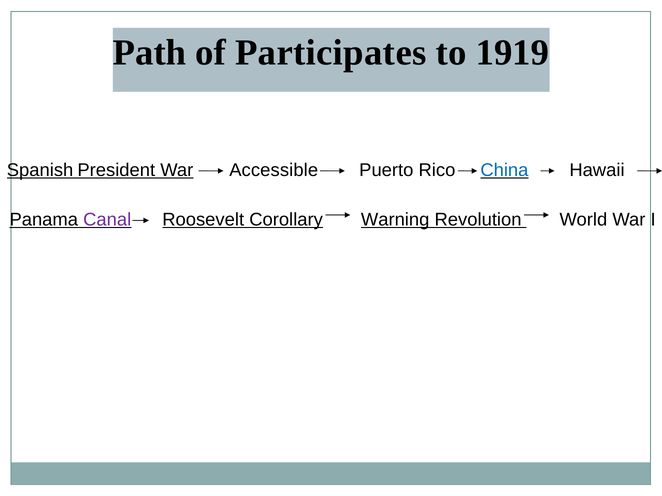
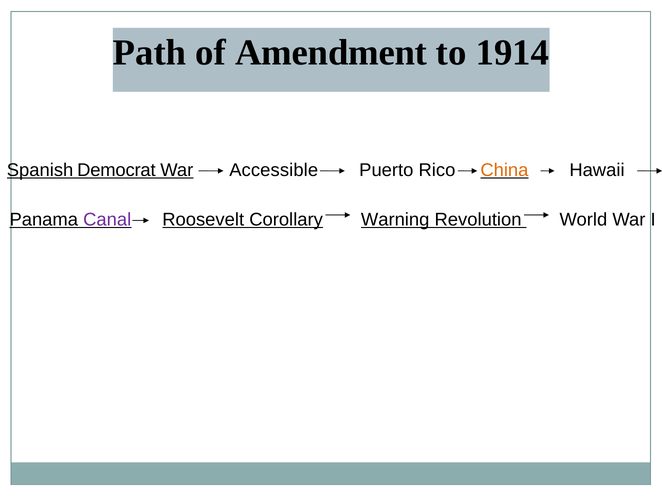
Participates: Participates -> Amendment
1919: 1919 -> 1914
President: President -> Democrat
China colour: blue -> orange
